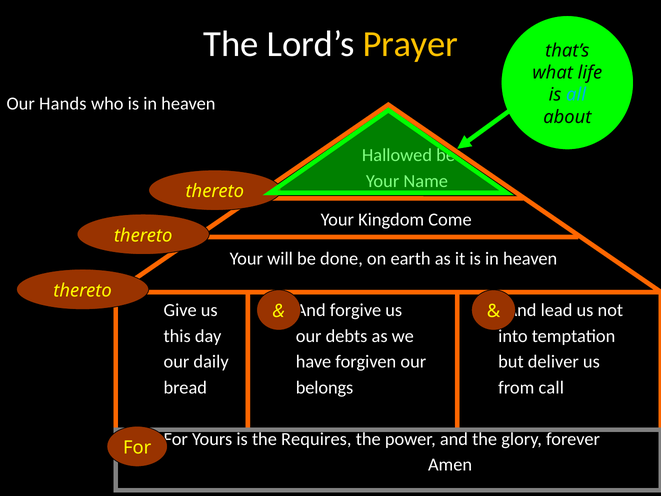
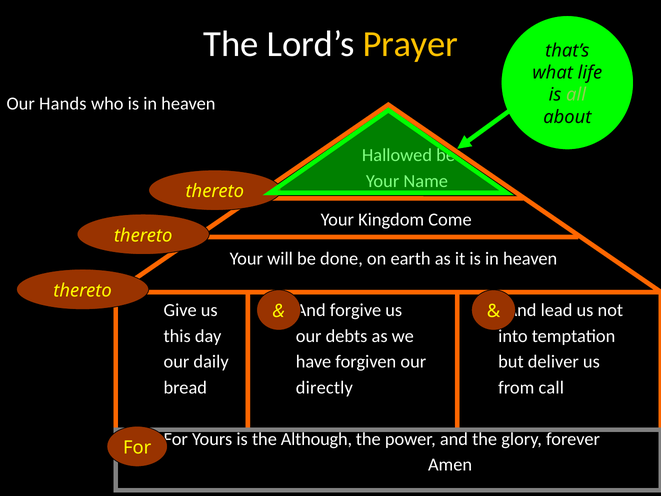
all colour: light blue -> light green
belongs: belongs -> directly
Requires: Requires -> Although
